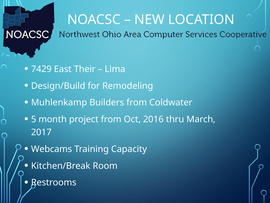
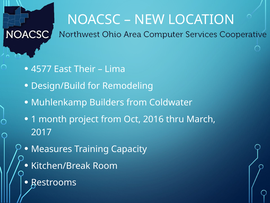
7429: 7429 -> 4577
5: 5 -> 1
Webcams: Webcams -> Measures
